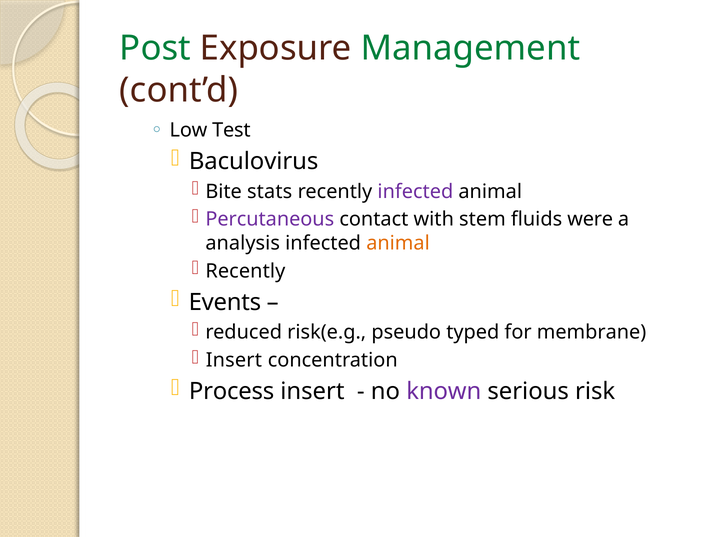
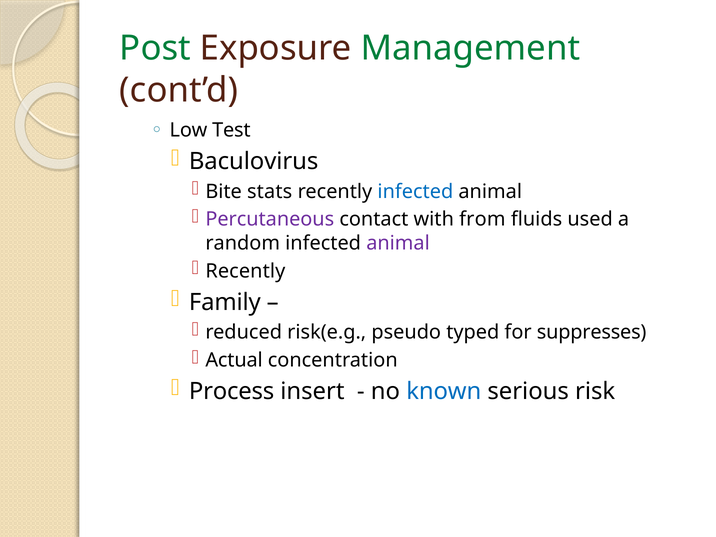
infected at (415, 191) colour: purple -> blue
stem: stem -> from
were: were -> used
analysis: analysis -> random
animal at (398, 243) colour: orange -> purple
Events: Events -> Family
membrane: membrane -> suppresses
Insert at (234, 360): Insert -> Actual
known colour: purple -> blue
